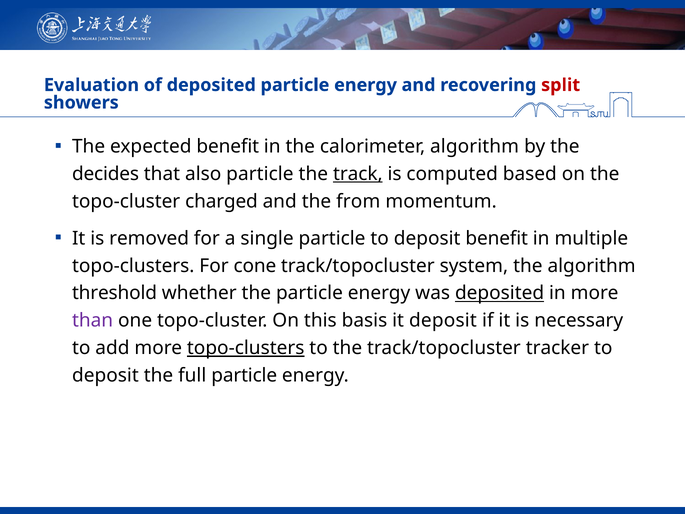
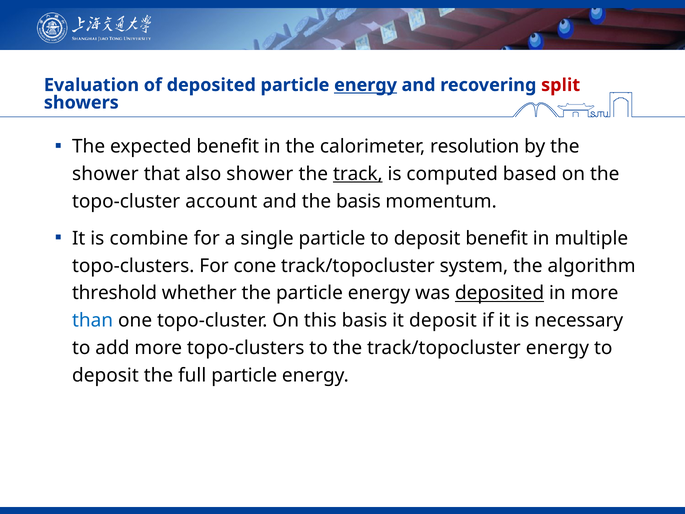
energy at (366, 85) underline: none -> present
calorimeter algorithm: algorithm -> resolution
decides at (106, 174): decides -> shower
also particle: particle -> shower
charged: charged -> account
the from: from -> basis
removed: removed -> combine
than colour: purple -> blue
topo-clusters at (246, 348) underline: present -> none
track/topocluster tracker: tracker -> energy
